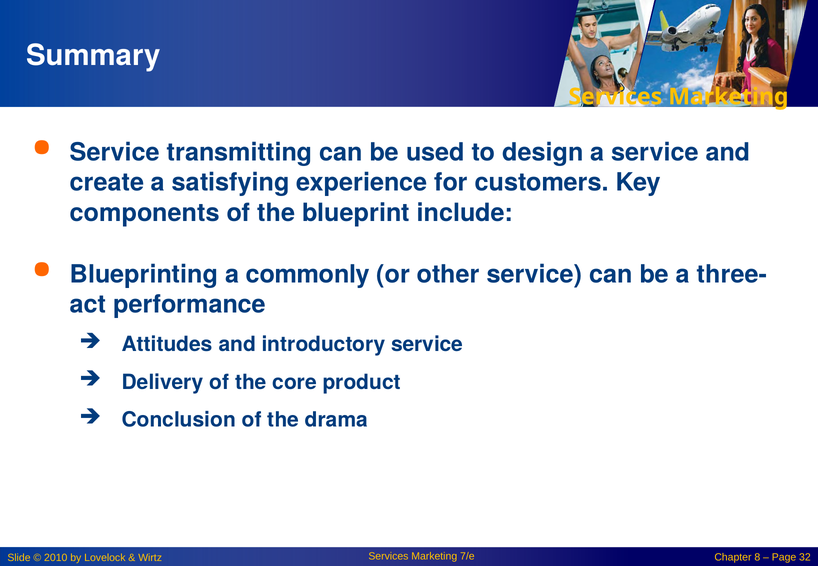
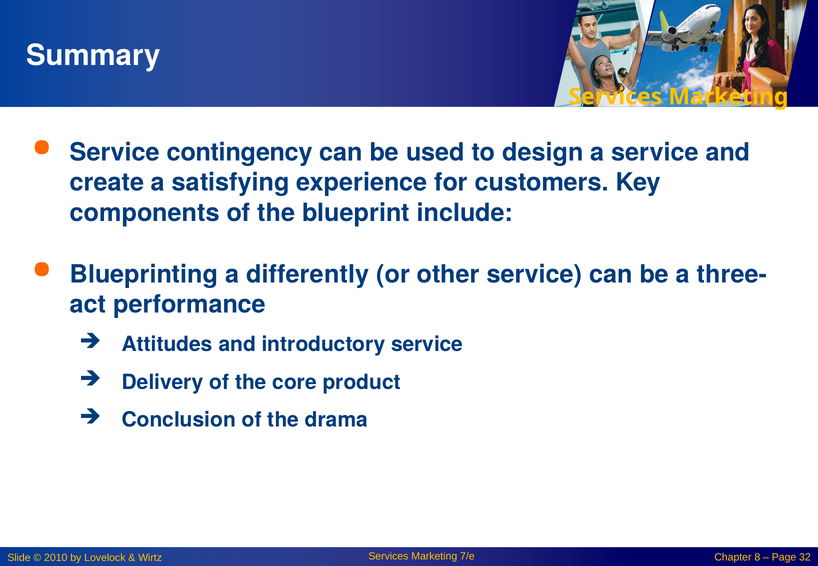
transmitting: transmitting -> contingency
commonly: commonly -> differently
